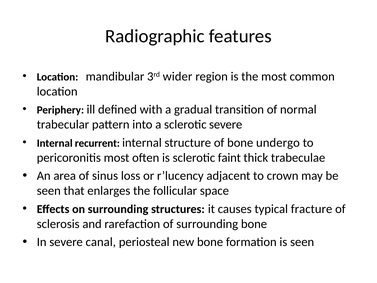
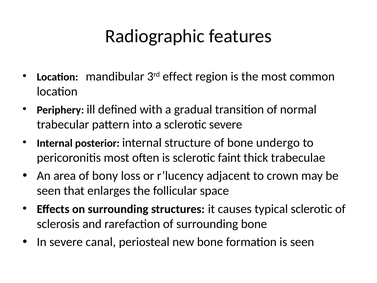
wider: wider -> effect
recurrent: recurrent -> posterior
sinus: sinus -> bony
typical fracture: fracture -> sclerotic
